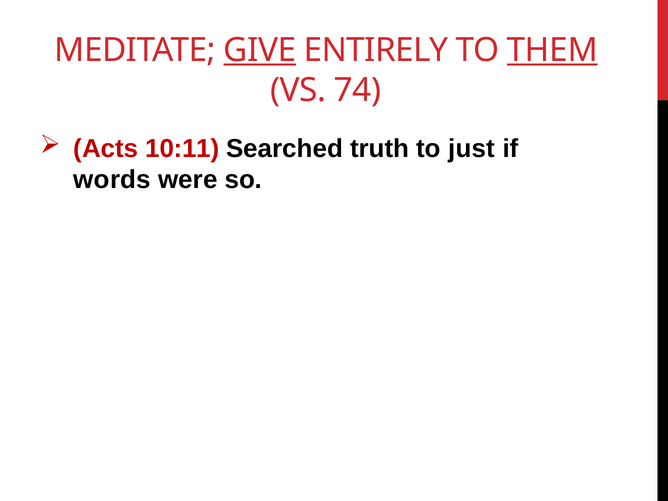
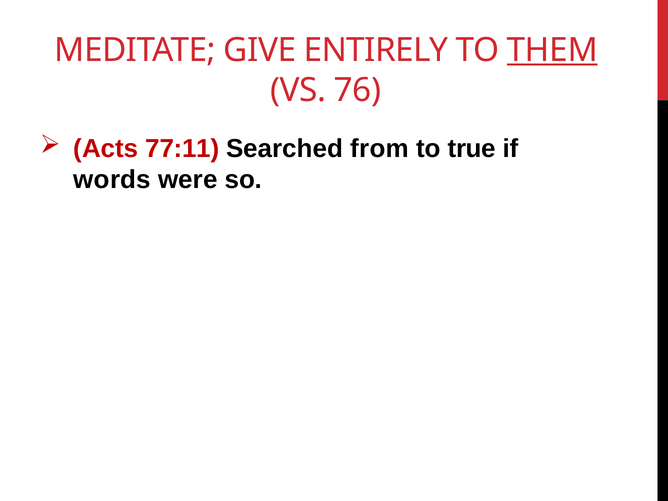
GIVE underline: present -> none
74: 74 -> 76
10:11: 10:11 -> 77:11
truth: truth -> from
just: just -> true
